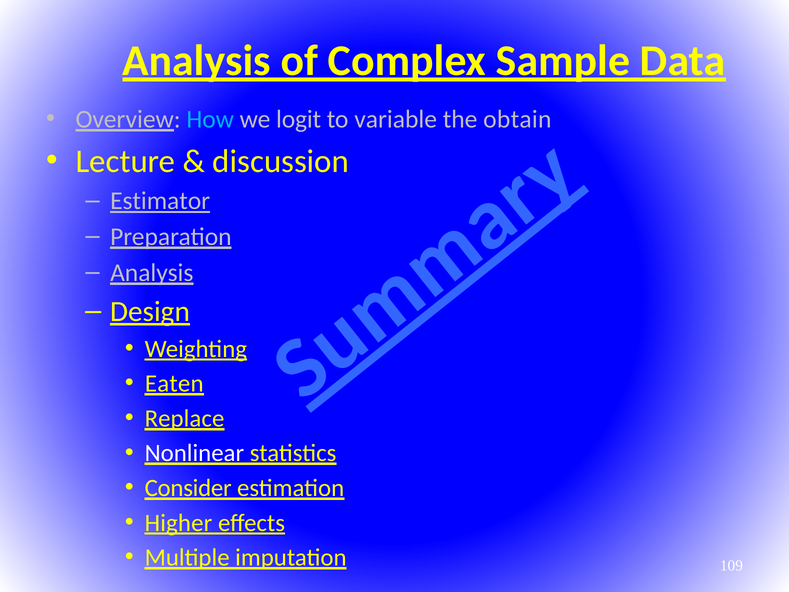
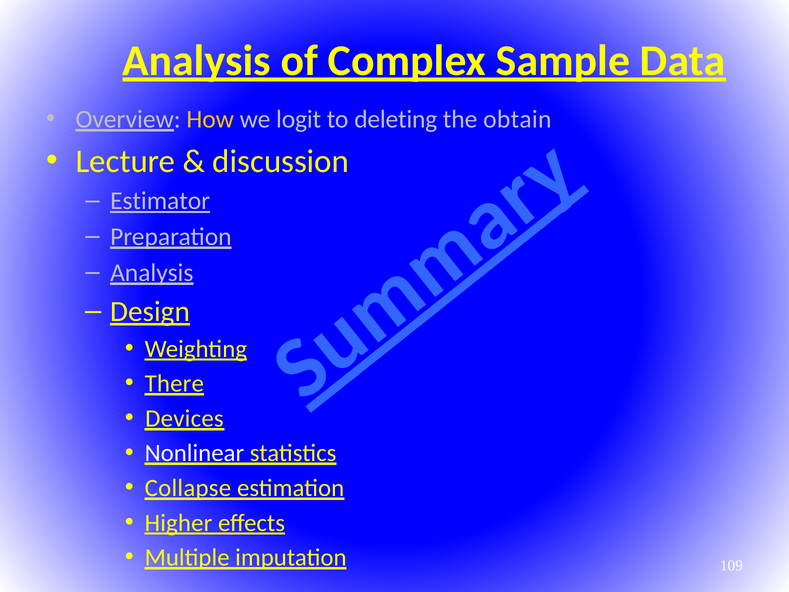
How colour: light blue -> yellow
variable: variable -> deleting
Eaten: Eaten -> There
Replace: Replace -> Devices
Consider: Consider -> Collapse
